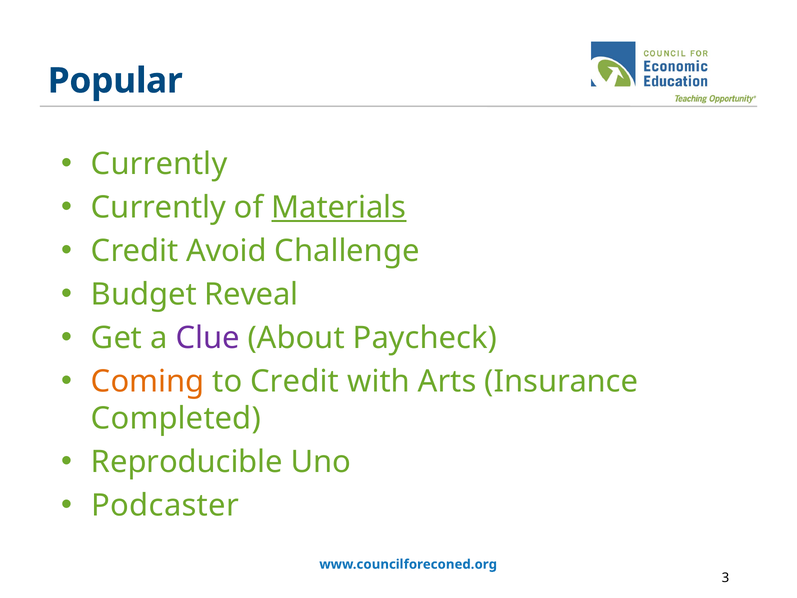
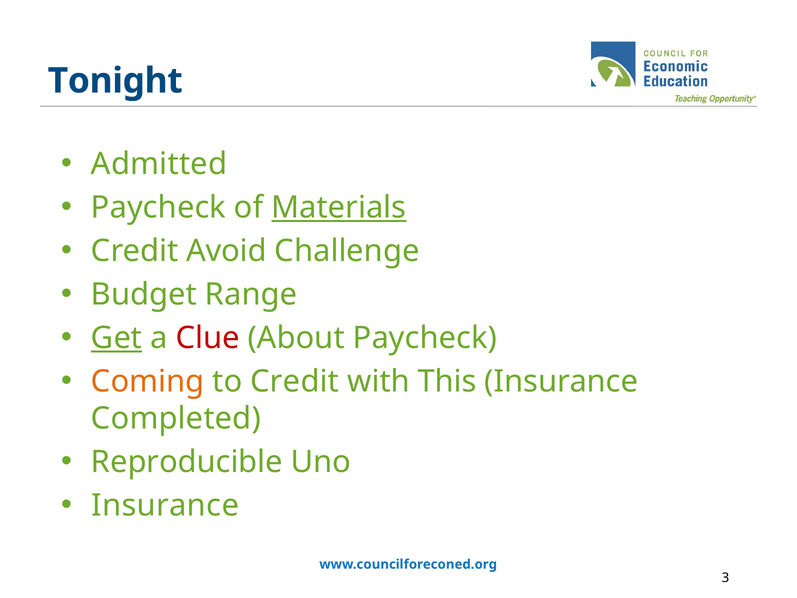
Popular: Popular -> Tonight
Currently at (159, 164): Currently -> Admitted
Currently at (159, 208): Currently -> Paycheck
Reveal: Reveal -> Range
Get underline: none -> present
Clue colour: purple -> red
Arts: Arts -> This
Podcaster at (165, 505): Podcaster -> Insurance
